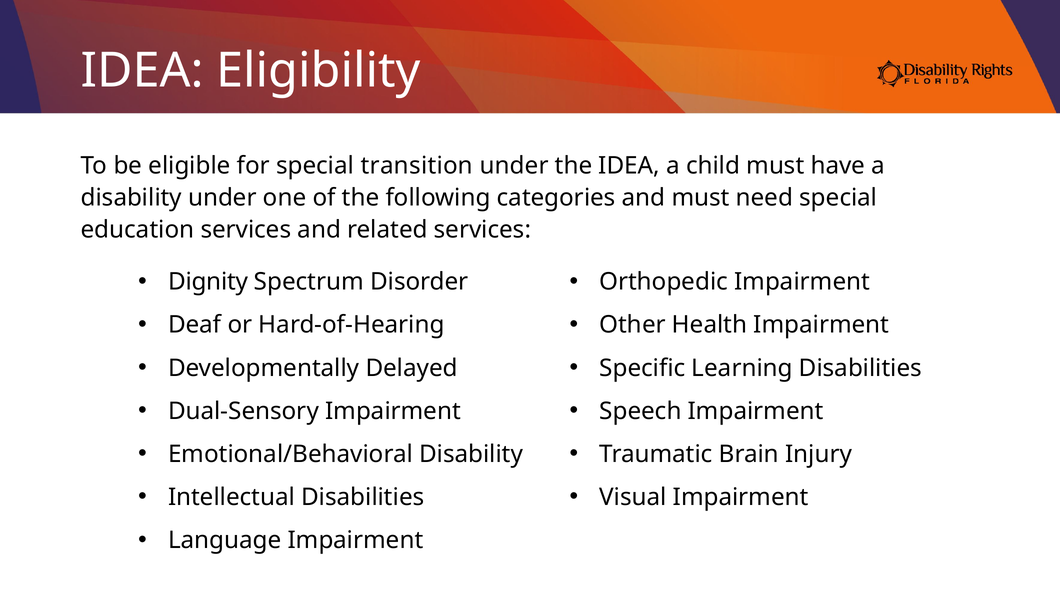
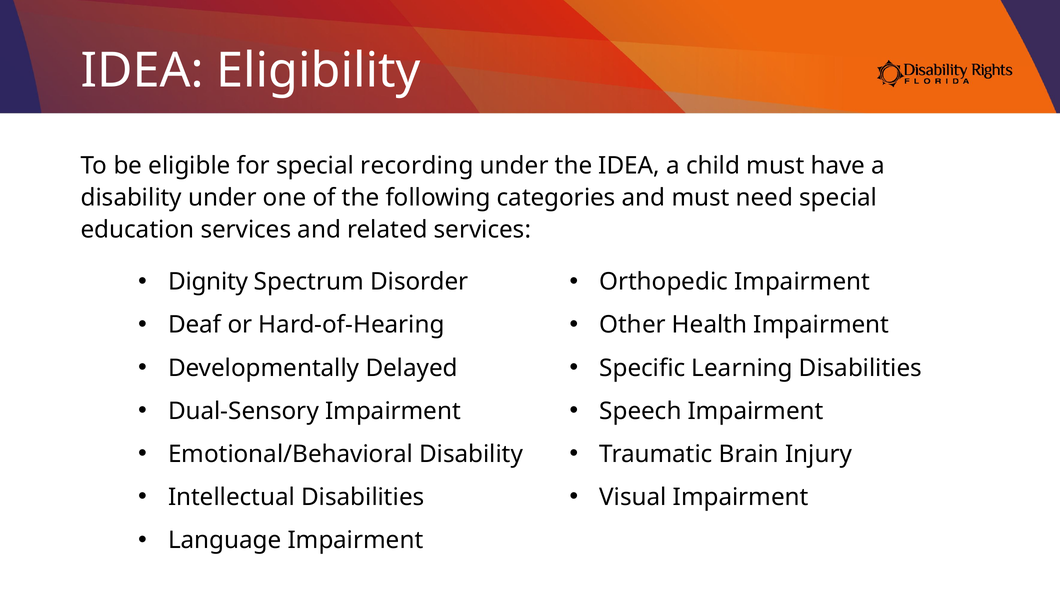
transition: transition -> recording
